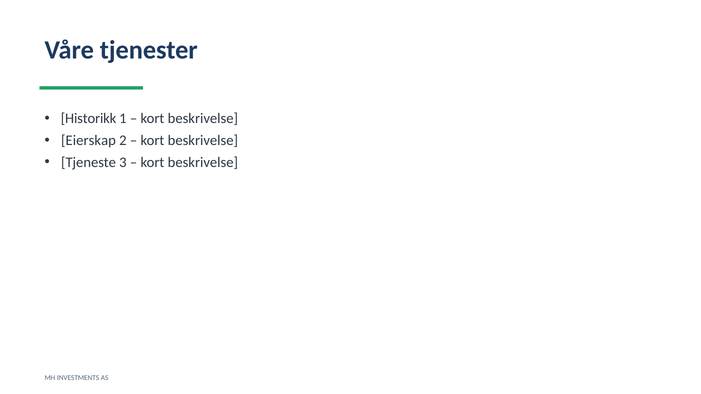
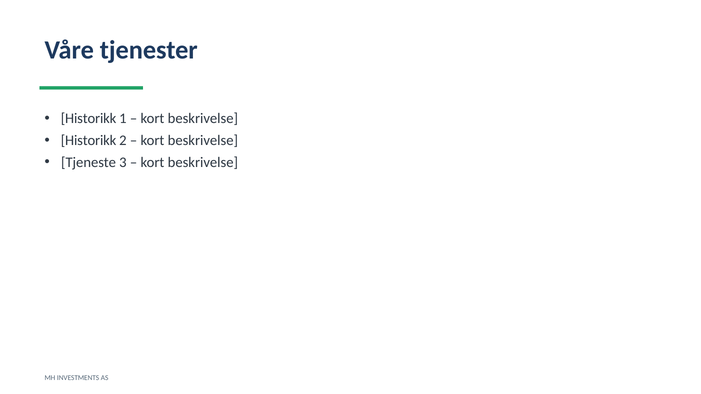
Eierskap at (88, 141): Eierskap -> Historikk
